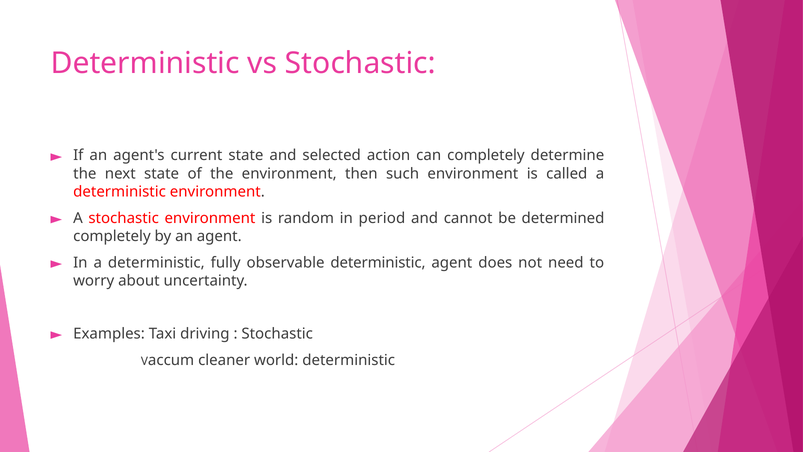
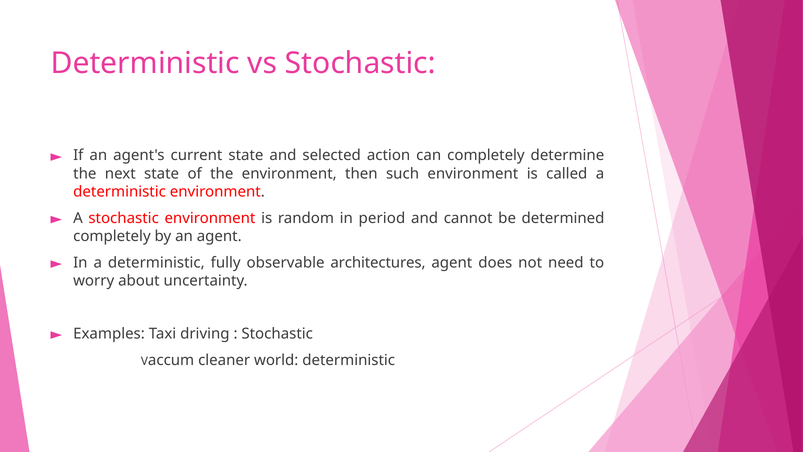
observable deterministic: deterministic -> architectures
